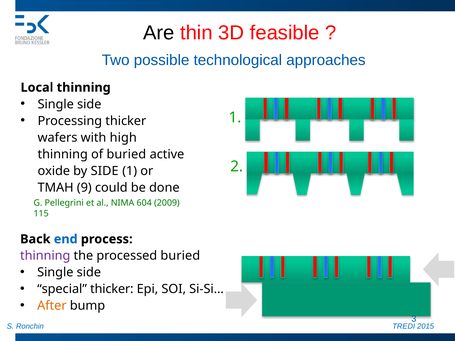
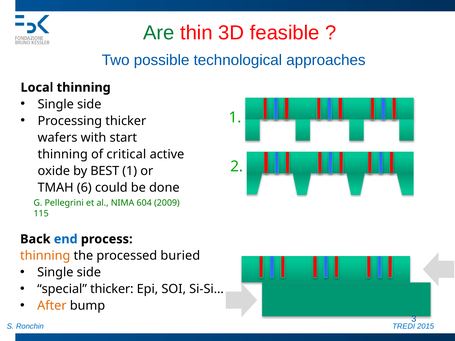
Are colour: black -> green
high: high -> start
of buried: buried -> critical
by SIDE: SIDE -> BEST
9: 9 -> 6
thinning at (45, 256) colour: purple -> orange
